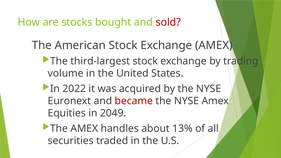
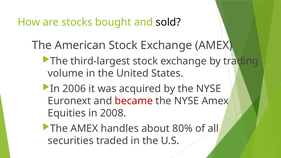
sold colour: red -> black
2022: 2022 -> 2006
2049: 2049 -> 2008
13%: 13% -> 80%
